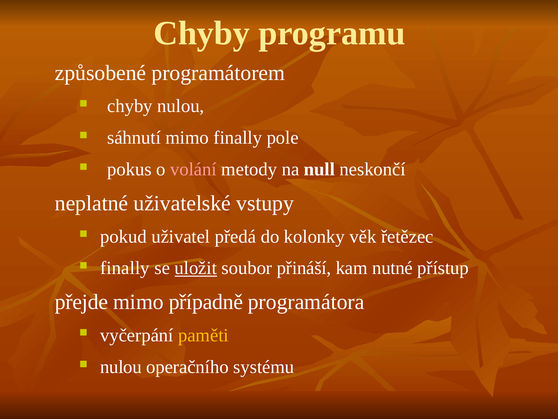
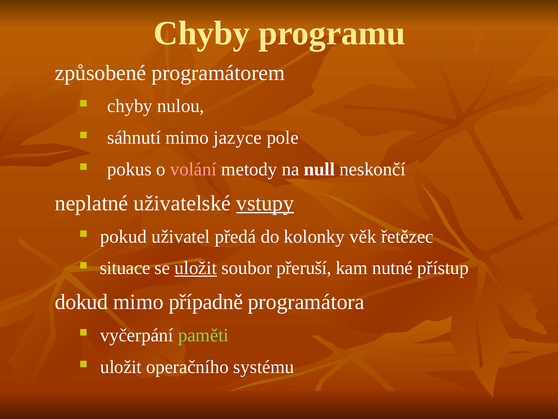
mimo finally: finally -> jazyce
vstupy underline: none -> present
finally at (125, 268): finally -> situace
přináší: přináší -> přeruší
přejde: přejde -> dokud
paměti colour: yellow -> light green
nulou at (121, 366): nulou -> uložit
